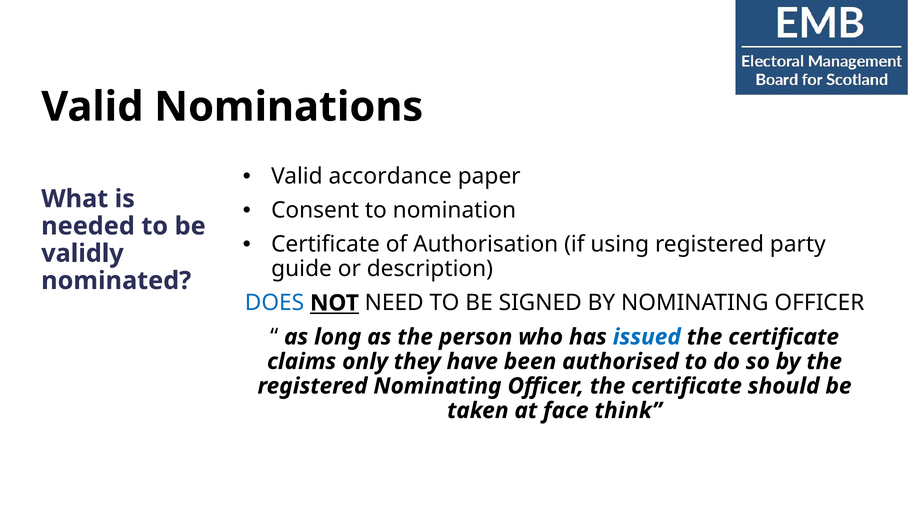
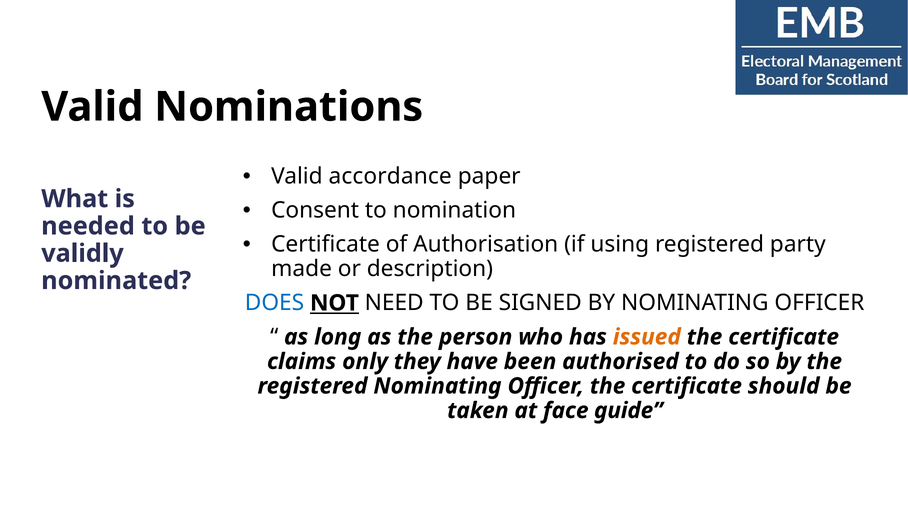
guide: guide -> made
issued colour: blue -> orange
think: think -> guide
